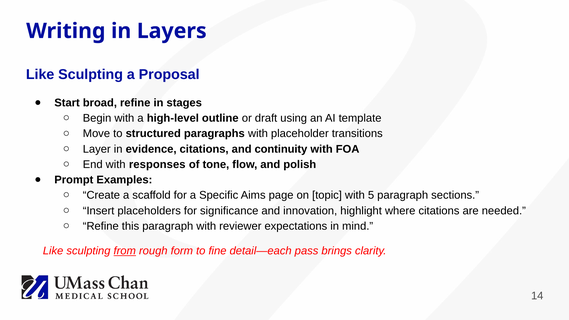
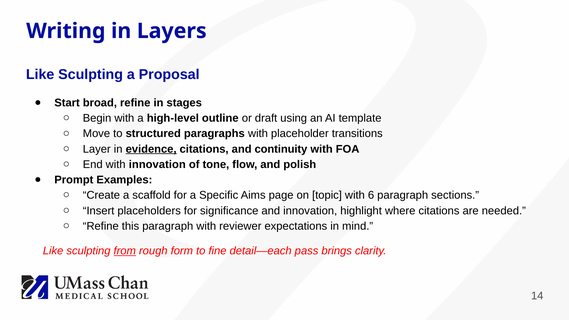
evidence underline: none -> present
with responses: responses -> innovation
5: 5 -> 6
